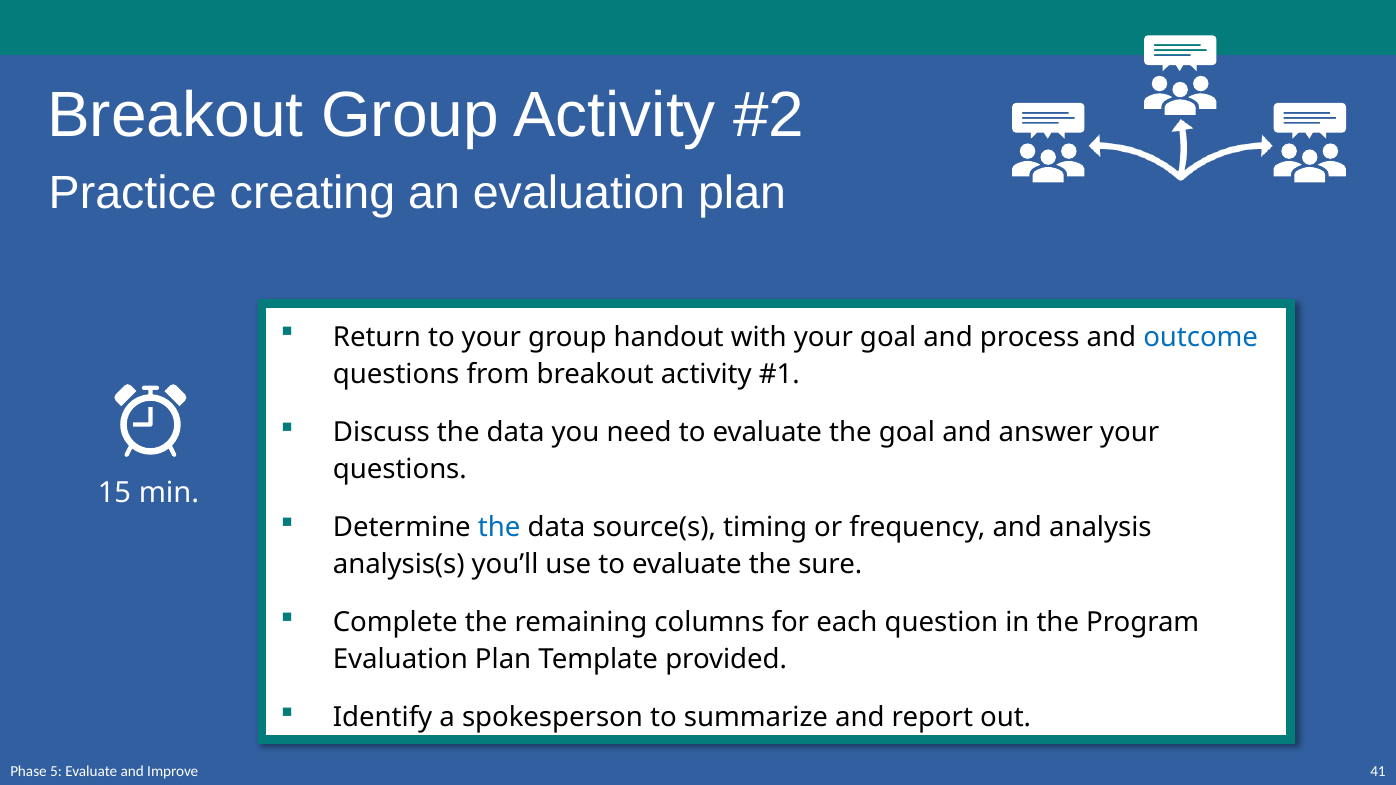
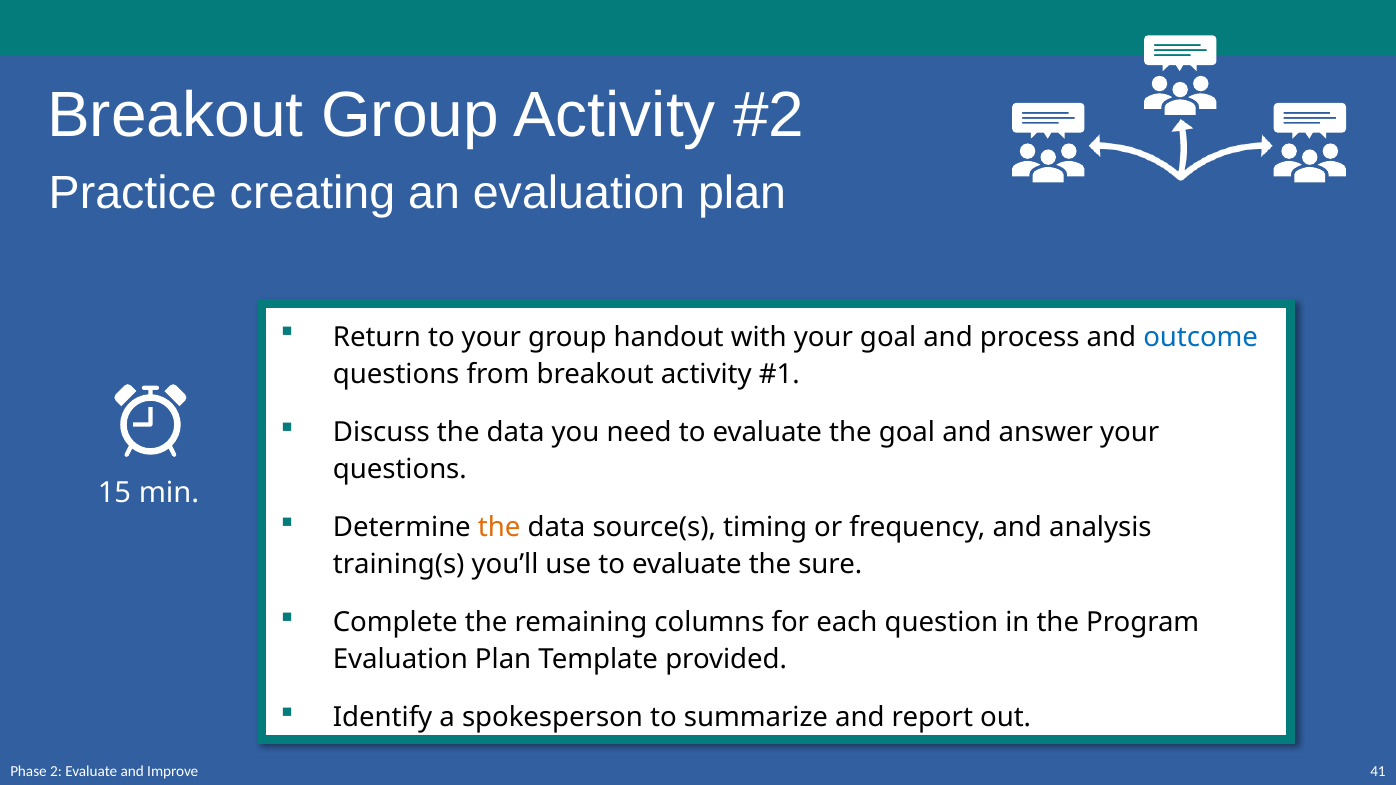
the at (499, 527) colour: blue -> orange
analysis(s: analysis(s -> training(s
5: 5 -> 2
